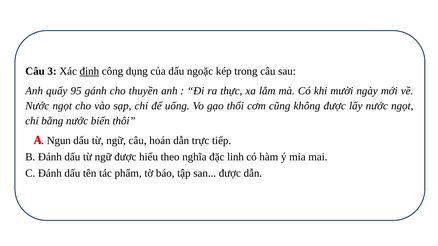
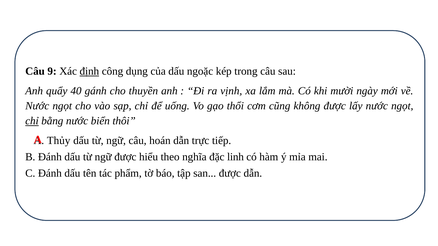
3: 3 -> 9
95: 95 -> 40
thực: thực -> vịnh
chỉ at (32, 121) underline: none -> present
Ngun: Ngun -> Thủy
